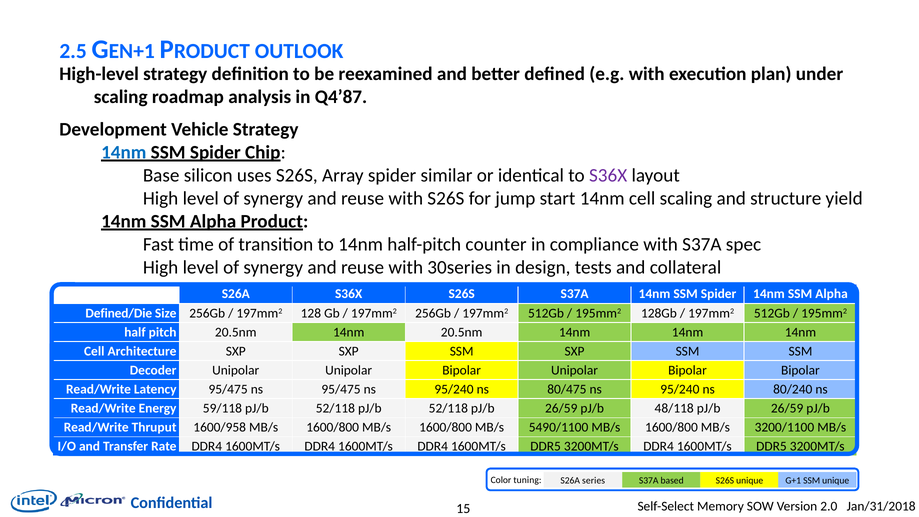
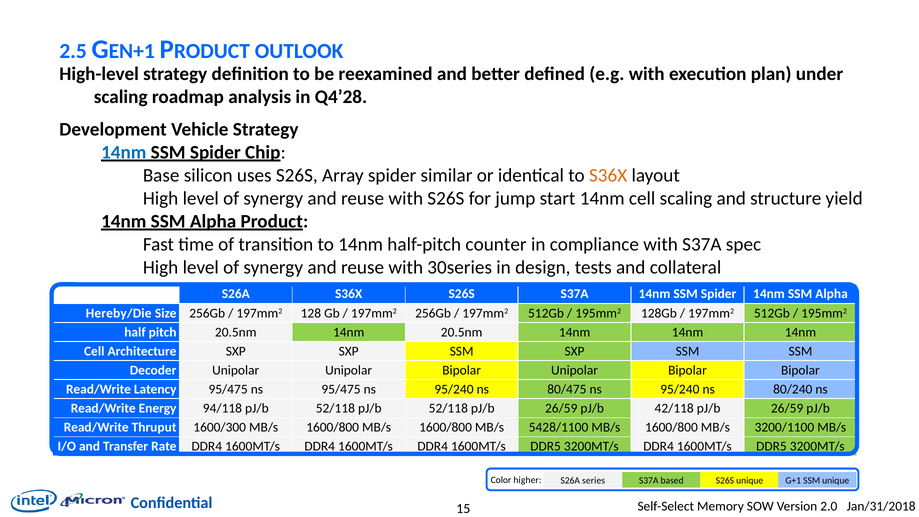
Q4’87: Q4’87 -> Q4’28
S36X at (608, 175) colour: purple -> orange
Defined/Die: Defined/Die -> Hereby/Die
59/118: 59/118 -> 94/118
48/118: 48/118 -> 42/118
1600/958: 1600/958 -> 1600/300
5490/1100: 5490/1100 -> 5428/1100
tuning: tuning -> higher
